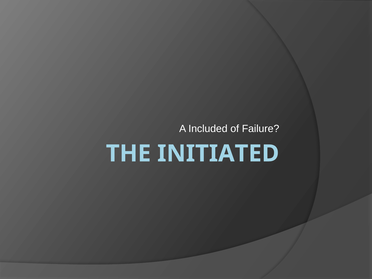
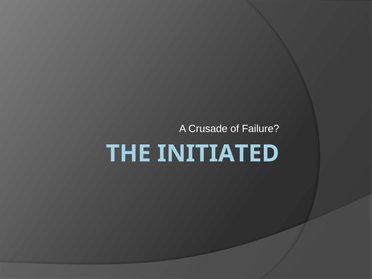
Included: Included -> Crusade
